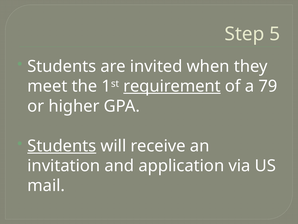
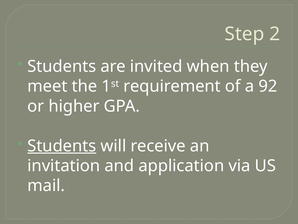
5: 5 -> 2
requirement underline: present -> none
79: 79 -> 92
